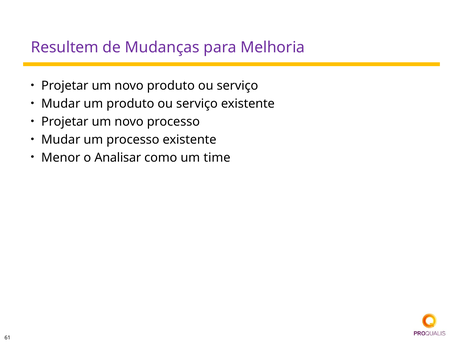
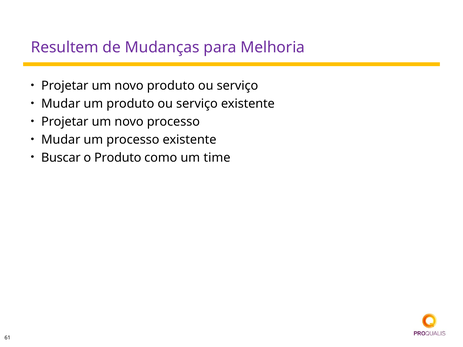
Menor: Menor -> Buscar
o Analisar: Analisar -> Produto
